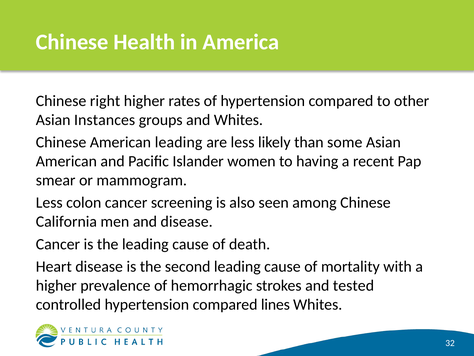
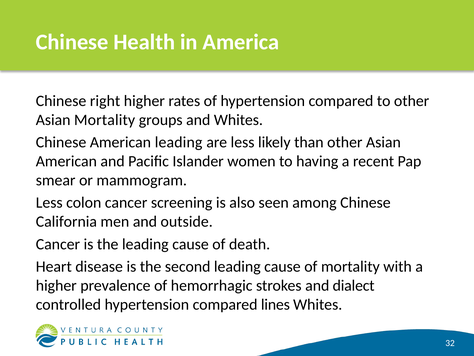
Asian Instances: Instances -> Mortality
than some: some -> other
and disease: disease -> outside
tested: tested -> dialect
